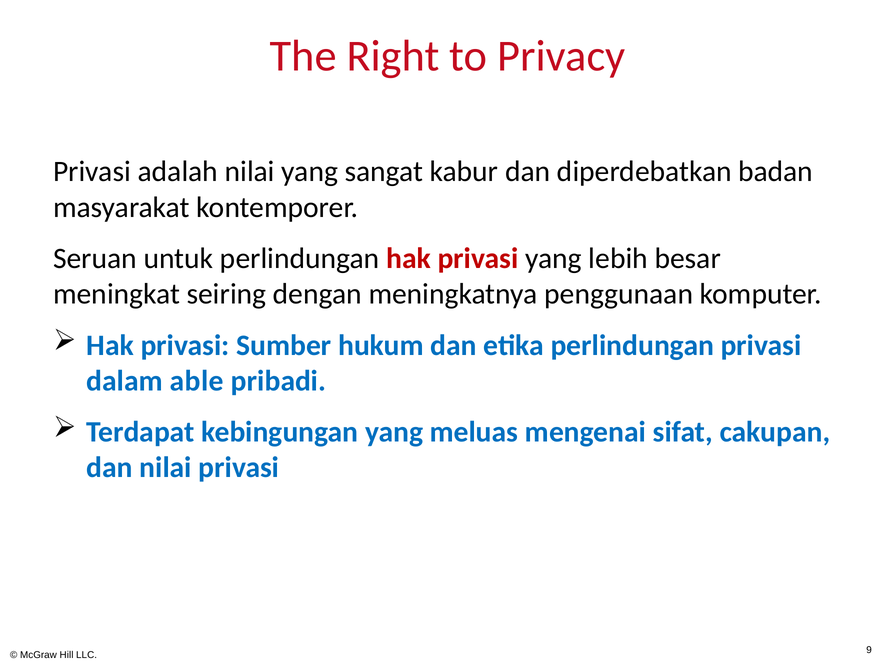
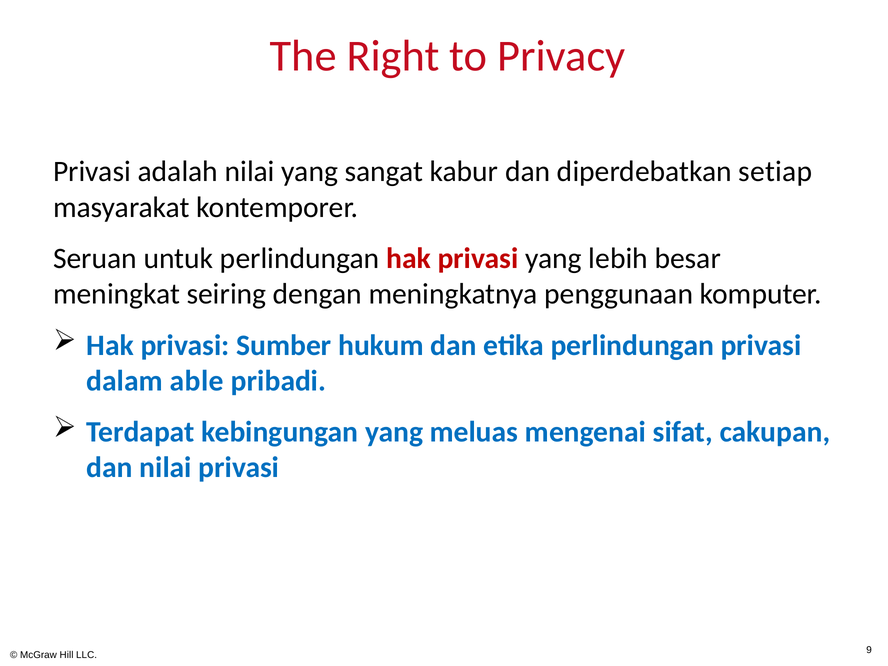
badan: badan -> setiap
